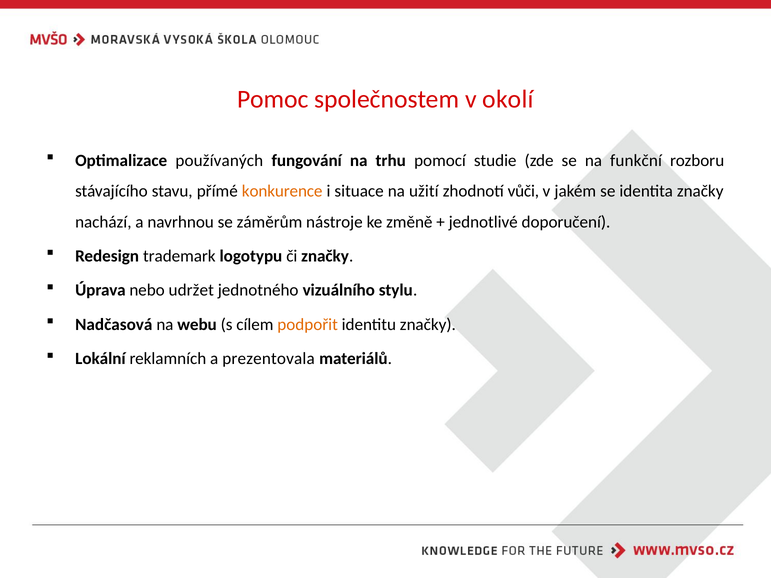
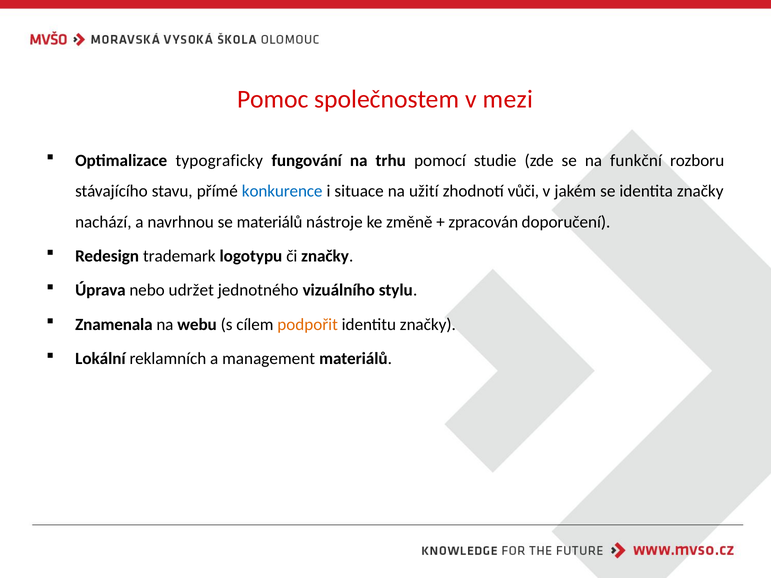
okolí: okolí -> mezi
používaných: používaných -> typograficky
konkurence colour: orange -> blue
se záměrům: záměrům -> materiálů
jednotlivé: jednotlivé -> zpracován
Nadčasová: Nadčasová -> Znamenala
prezentovala: prezentovala -> management
